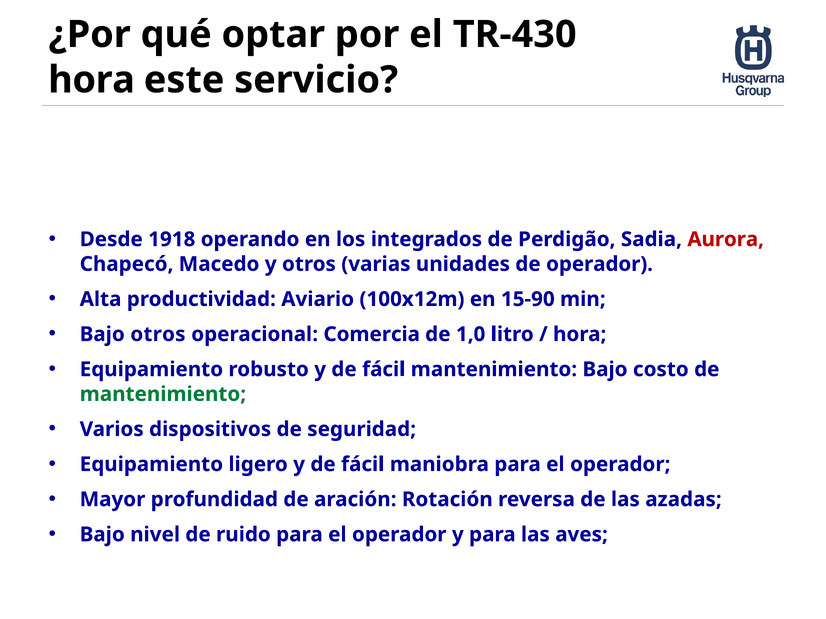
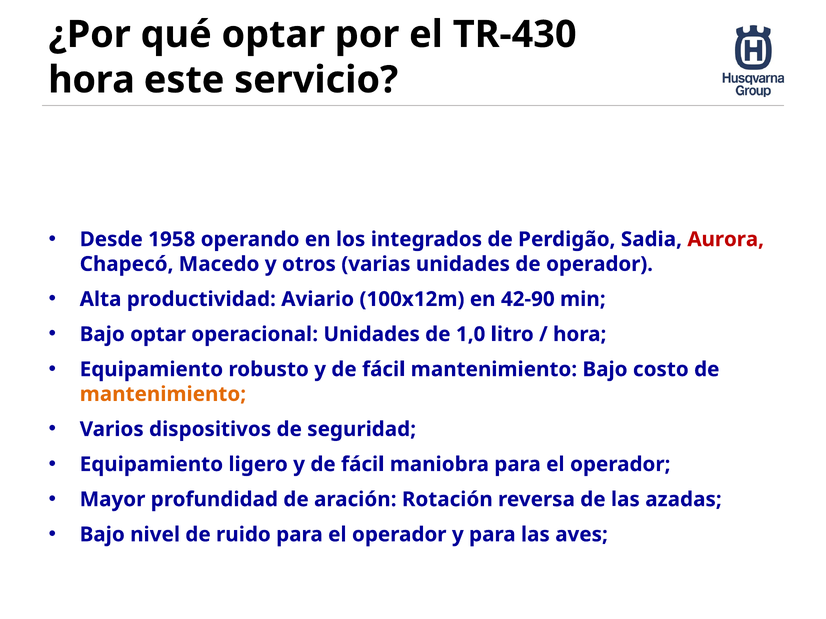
1918: 1918 -> 1958
15-90: 15-90 -> 42-90
Bajo otros: otros -> optar
operacional Comercia: Comercia -> Unidades
mantenimiento at (163, 394) colour: green -> orange
